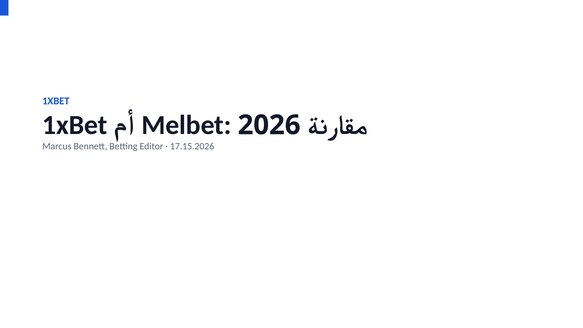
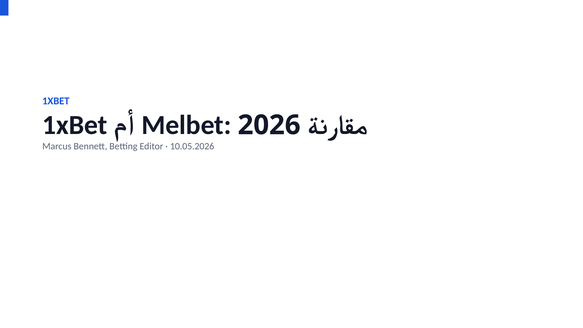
17.15.2026: 17.15.2026 -> 10.05.2026
